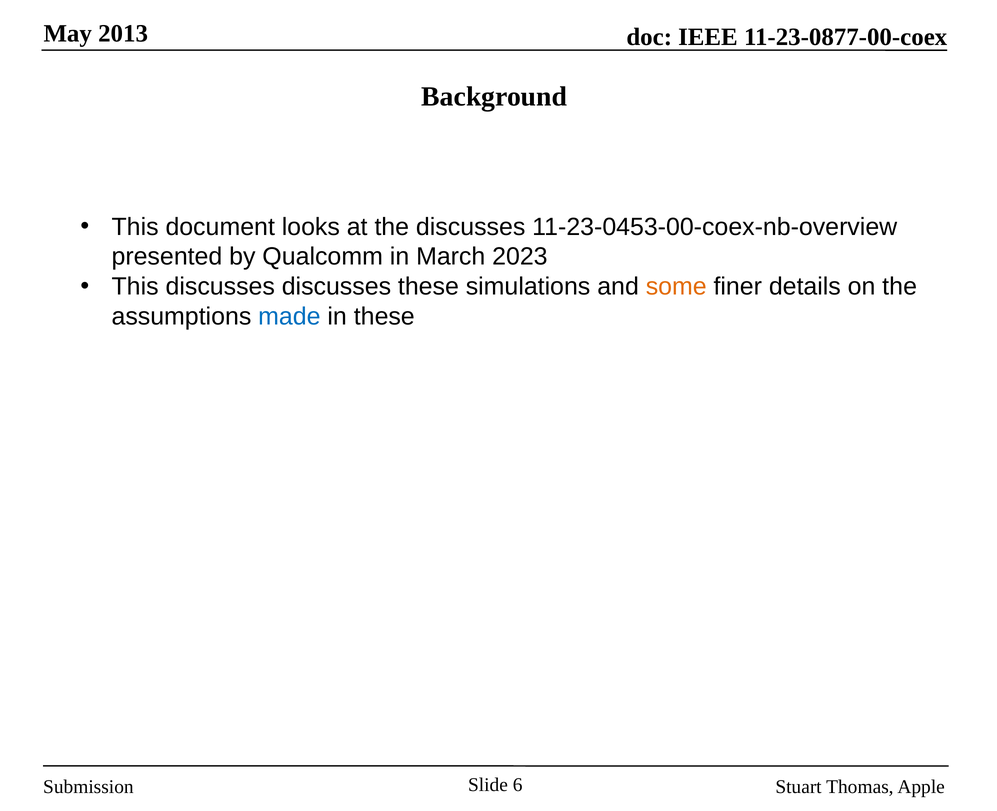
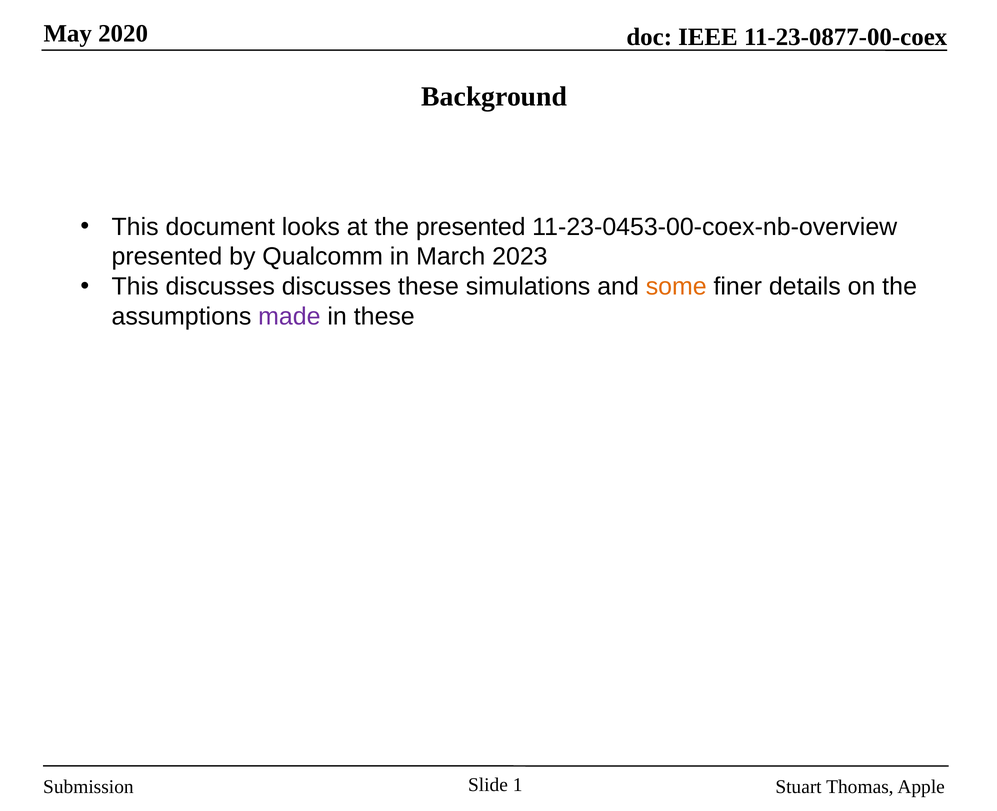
2013: 2013 -> 2020
the discusses: discusses -> presented
made colour: blue -> purple
6: 6 -> 1
